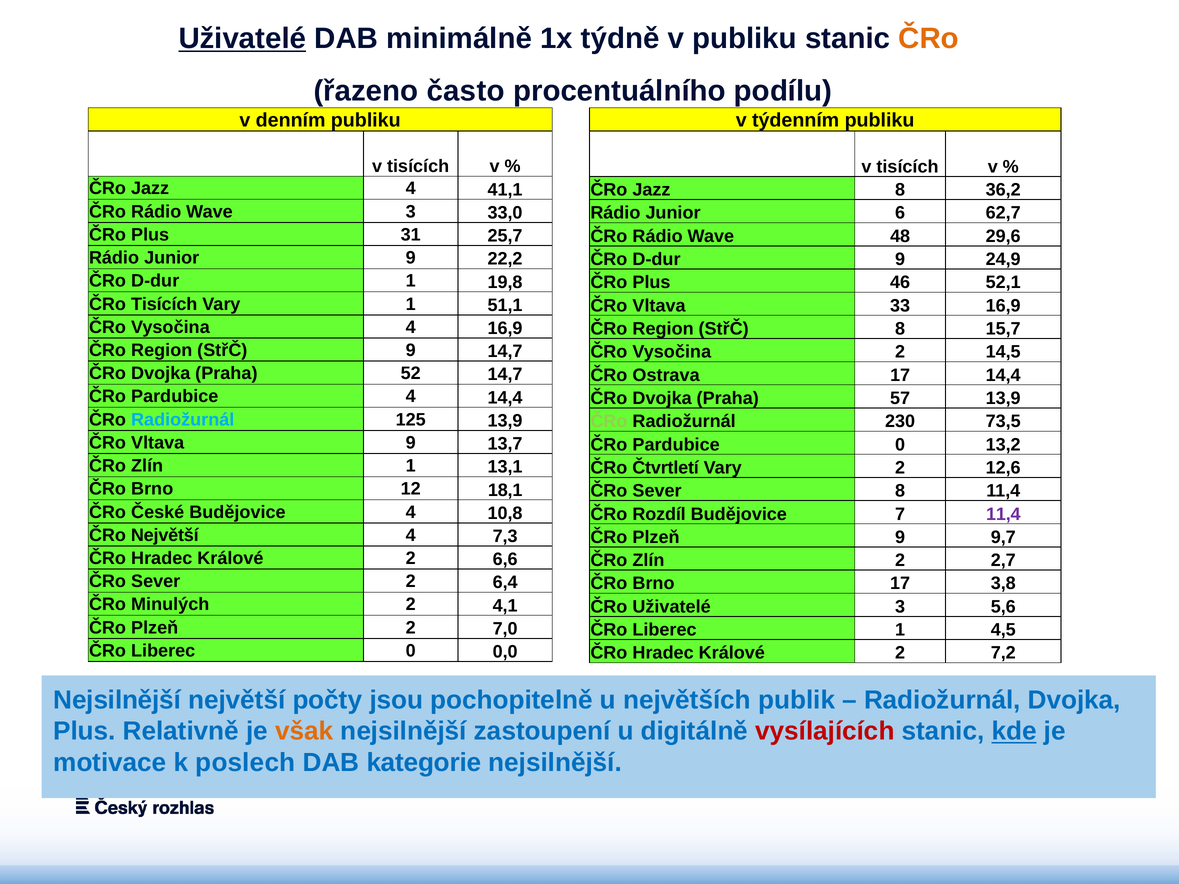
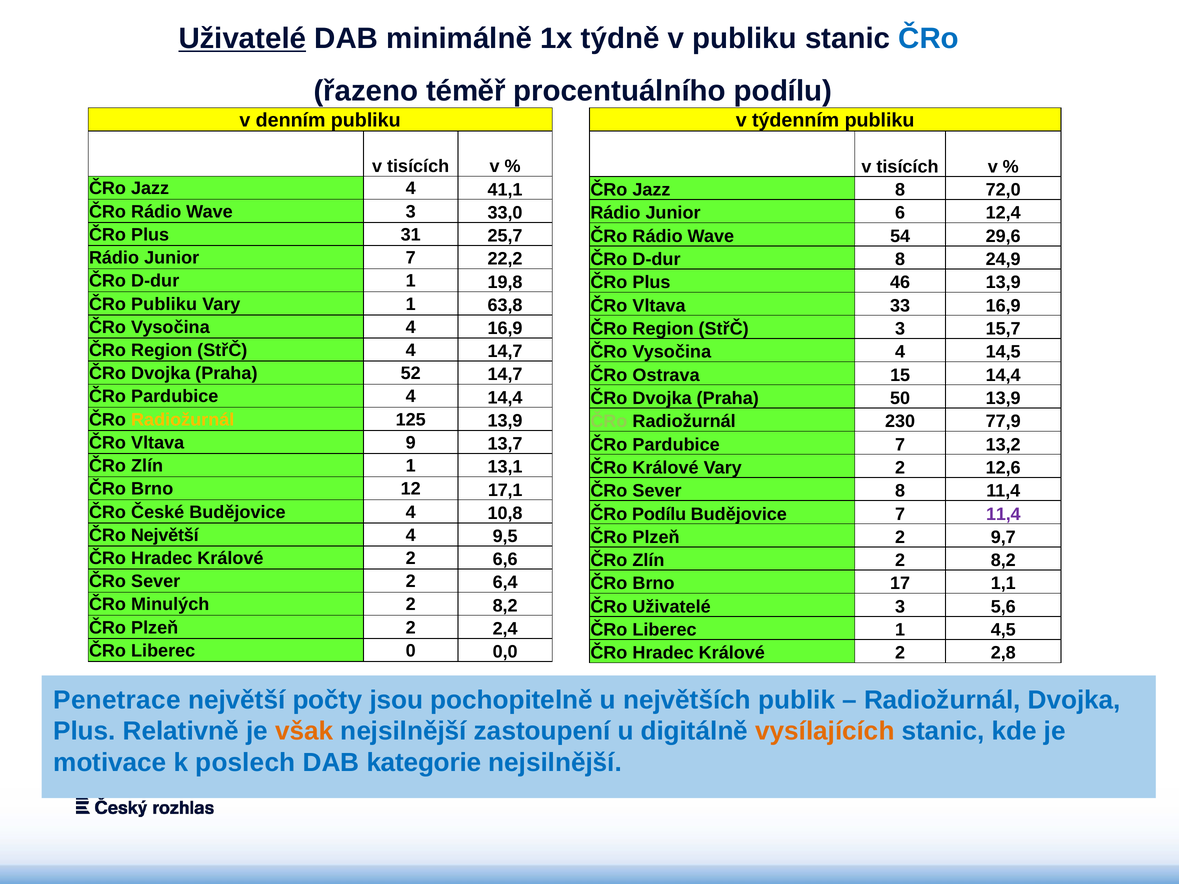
ČRo at (929, 39) colour: orange -> blue
často: často -> téměř
36,2: 36,2 -> 72,0
62,7: 62,7 -> 12,4
48: 48 -> 54
Junior 9: 9 -> 7
D-dur 9: 9 -> 8
46 52,1: 52,1 -> 13,9
ČRo Tisících: Tisících -> Publiku
51,1: 51,1 -> 63,8
StřČ 8: 8 -> 3
StřČ 9: 9 -> 4
2 at (900, 352): 2 -> 4
Ostrava 17: 17 -> 15
57: 57 -> 50
Radiožurnál at (183, 420) colour: light blue -> yellow
73,5: 73,5 -> 77,9
Pardubice 0: 0 -> 7
ČRo Čtvrtletí: Čtvrtletí -> Králové
18,1: 18,1 -> 17,1
ČRo Rozdíl: Rozdíl -> Podílu
7,3: 7,3 -> 9,5
9 at (900, 537): 9 -> 2
Zlín 2 2,7: 2,7 -> 8,2
3,8: 3,8 -> 1,1
4,1 at (505, 606): 4,1 -> 8,2
7,0: 7,0 -> 2,4
7,2: 7,2 -> 2,8
Nejsilnější at (117, 700): Nejsilnější -> Penetrace
vysílajících colour: red -> orange
kde underline: present -> none
